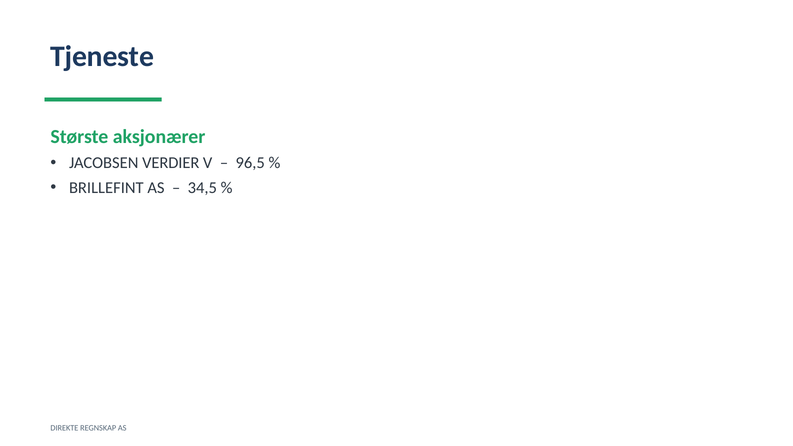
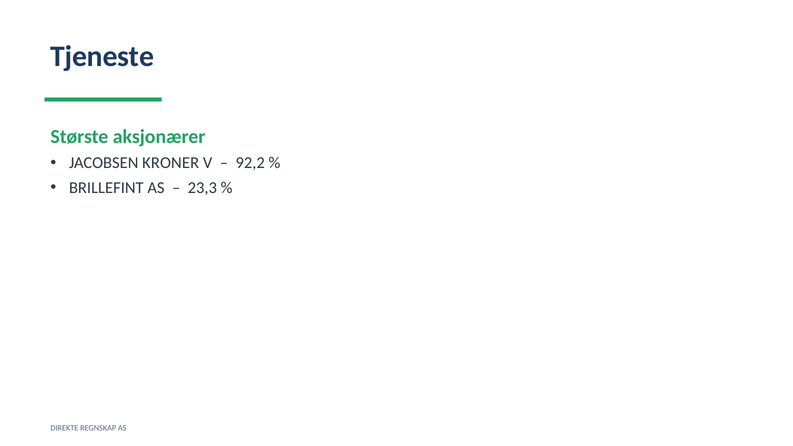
VERDIER: VERDIER -> KRONER
96,5: 96,5 -> 92,2
34,5: 34,5 -> 23,3
